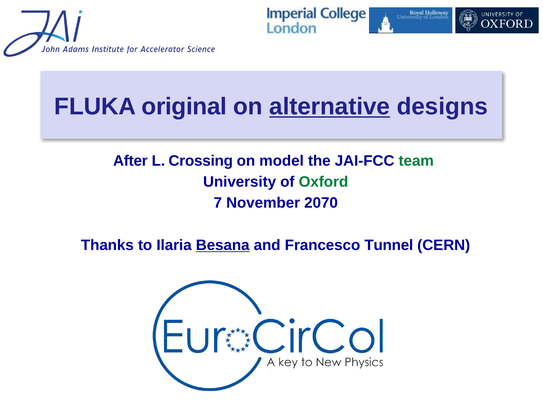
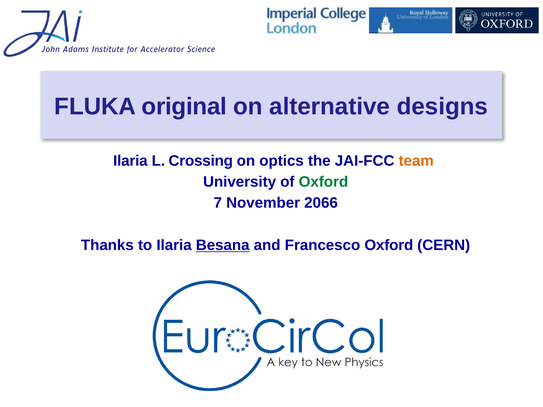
alternative underline: present -> none
After at (130, 161): After -> Ilaria
model: model -> optics
team colour: green -> orange
2070: 2070 -> 2066
Francesco Tunnel: Tunnel -> Oxford
